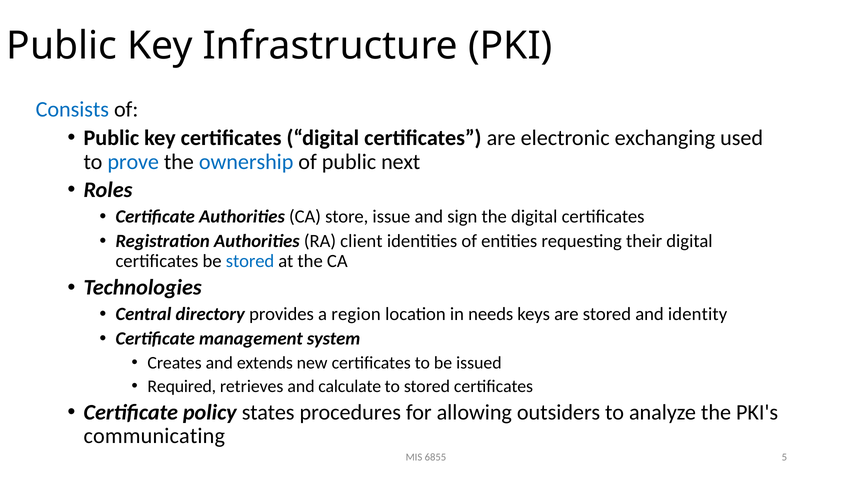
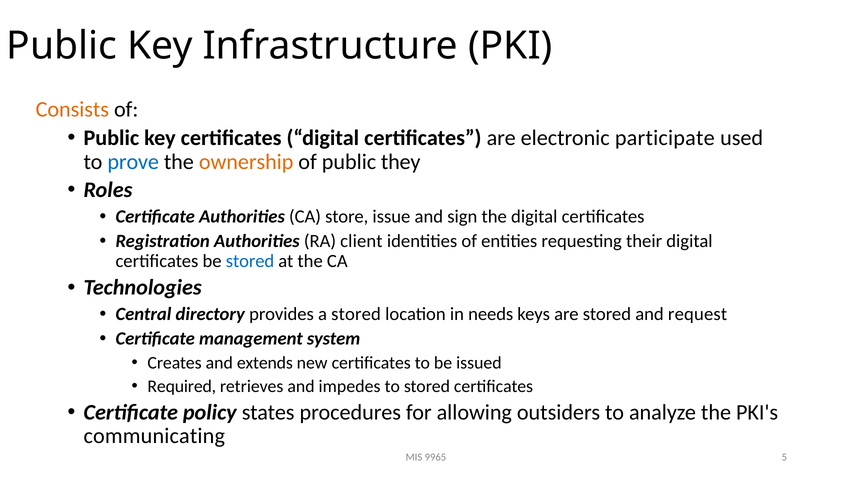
Consists colour: blue -> orange
exchanging: exchanging -> participate
ownership colour: blue -> orange
next: next -> they
a region: region -> stored
identity: identity -> request
calculate: calculate -> impedes
6855: 6855 -> 9965
